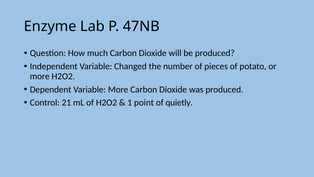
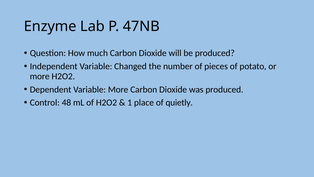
21: 21 -> 48
point: point -> place
